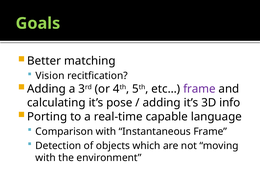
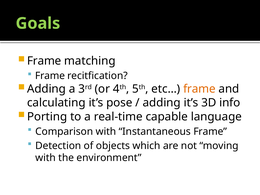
Better at (44, 61): Better -> Frame
Vision at (50, 76): Vision -> Frame
frame at (199, 89) colour: purple -> orange
